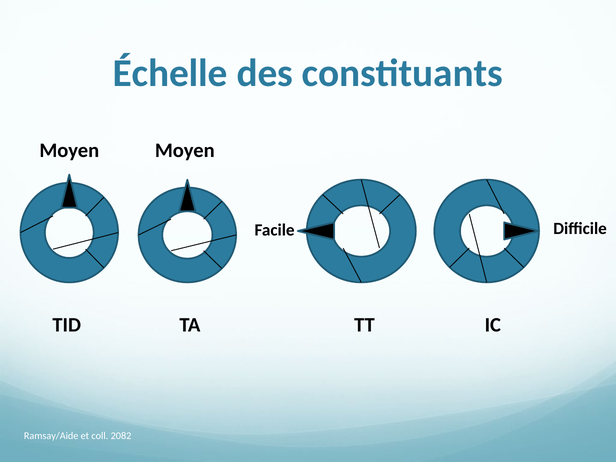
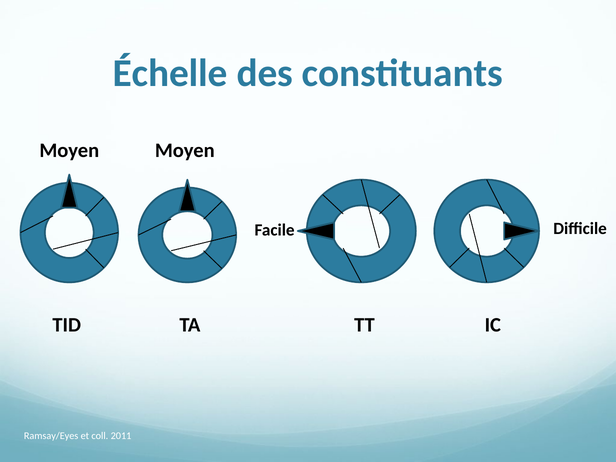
Ramsay/Aide: Ramsay/Aide -> Ramsay/Eyes
2082: 2082 -> 2011
